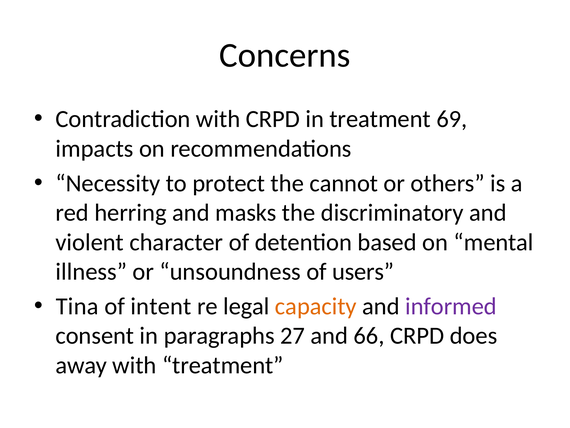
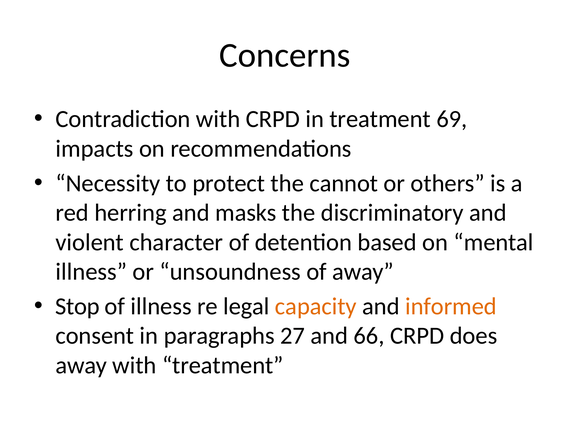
of users: users -> away
Tina: Tina -> Stop
of intent: intent -> illness
informed colour: purple -> orange
